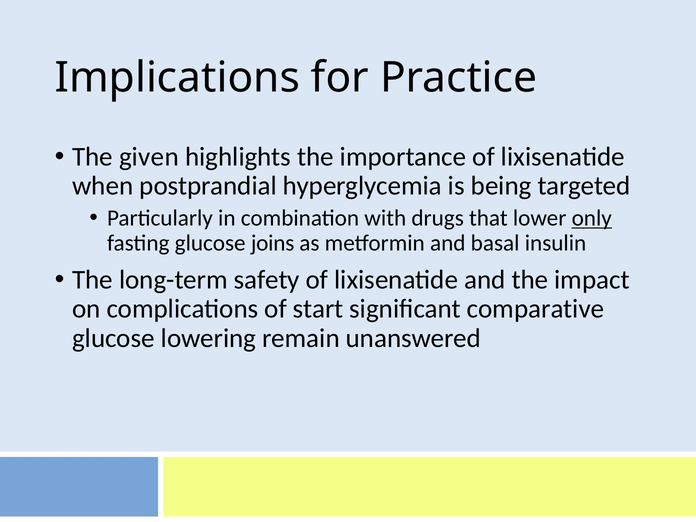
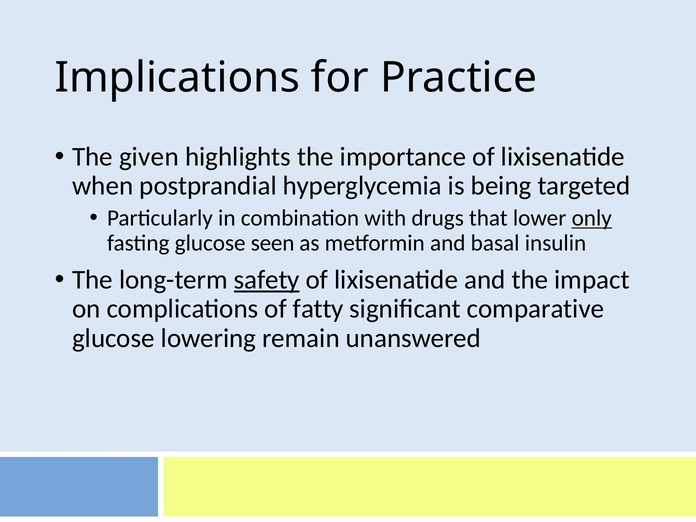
joins: joins -> seen
safety underline: none -> present
start: start -> fatty
